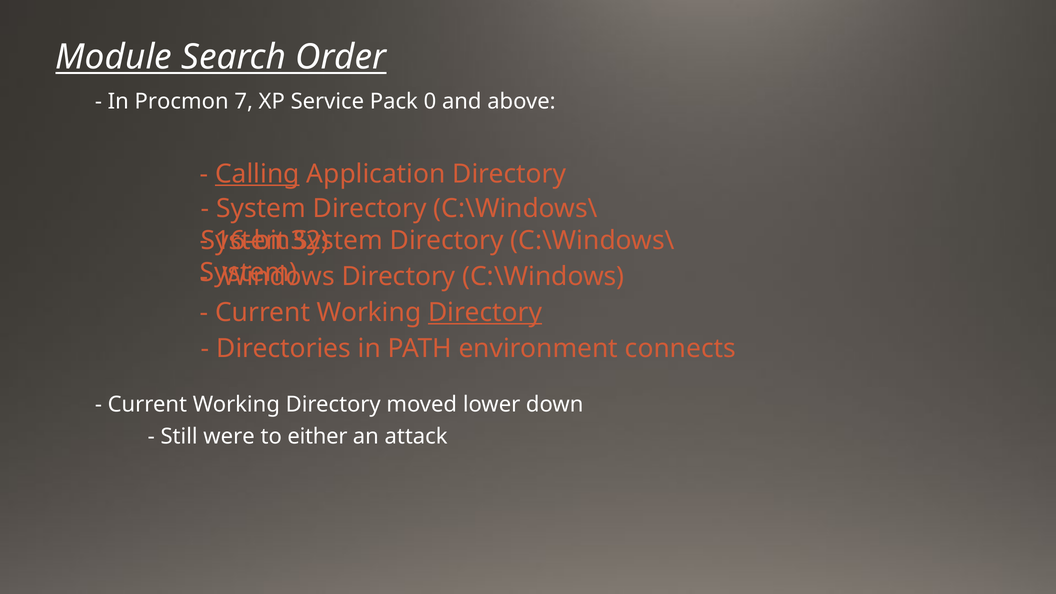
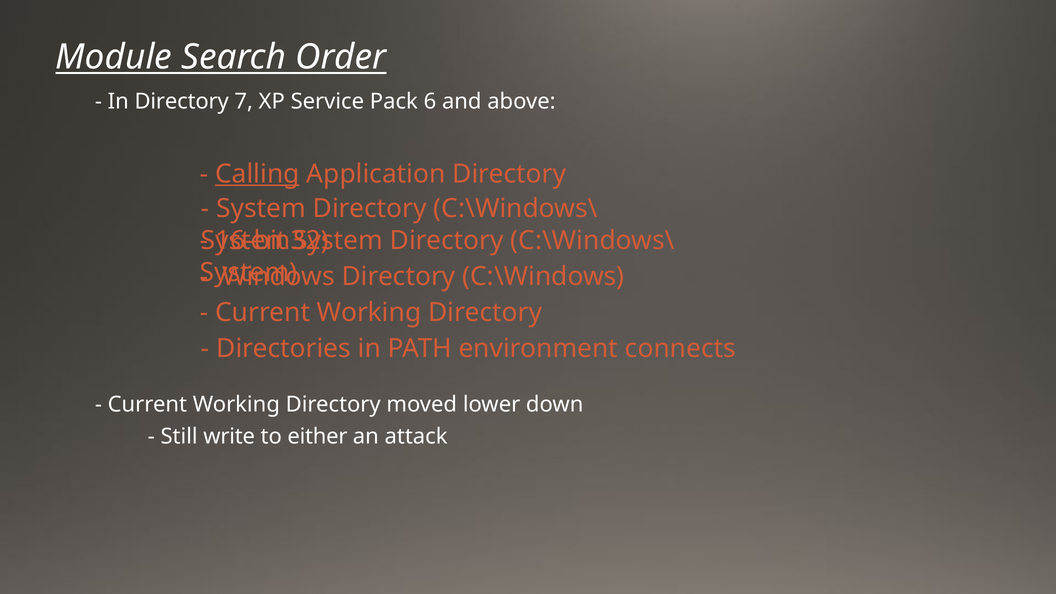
In Procmon: Procmon -> Directory
0: 0 -> 6
Directory at (485, 313) underline: present -> none
were: were -> write
